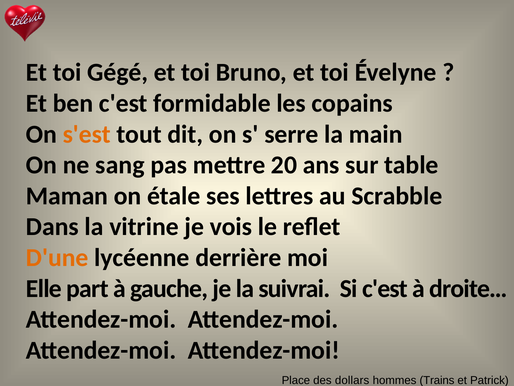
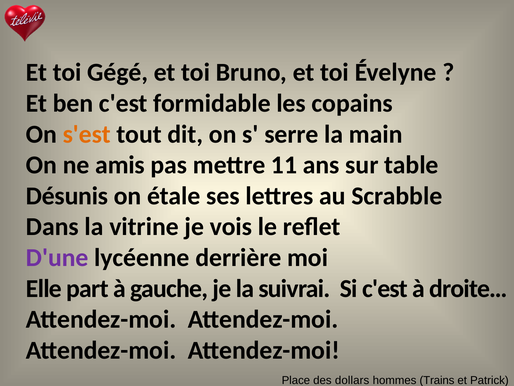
sang: sang -> amis
20: 20 -> 11
Maman: Maman -> Désunis
D'une colour: orange -> purple
